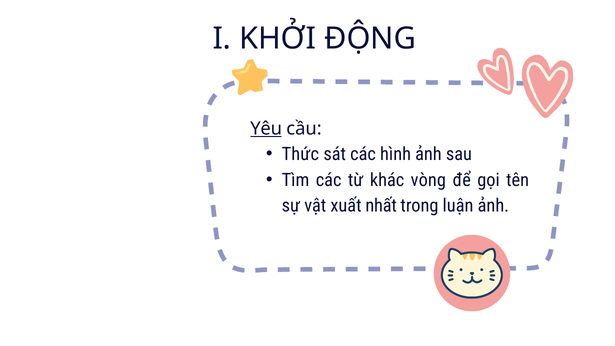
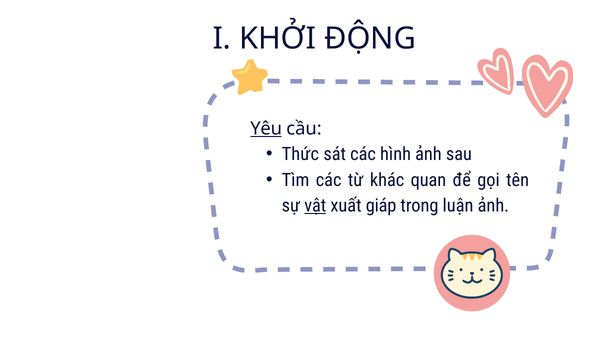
vòng: vòng -> quan
vật underline: none -> present
nhất: nhất -> giáp
